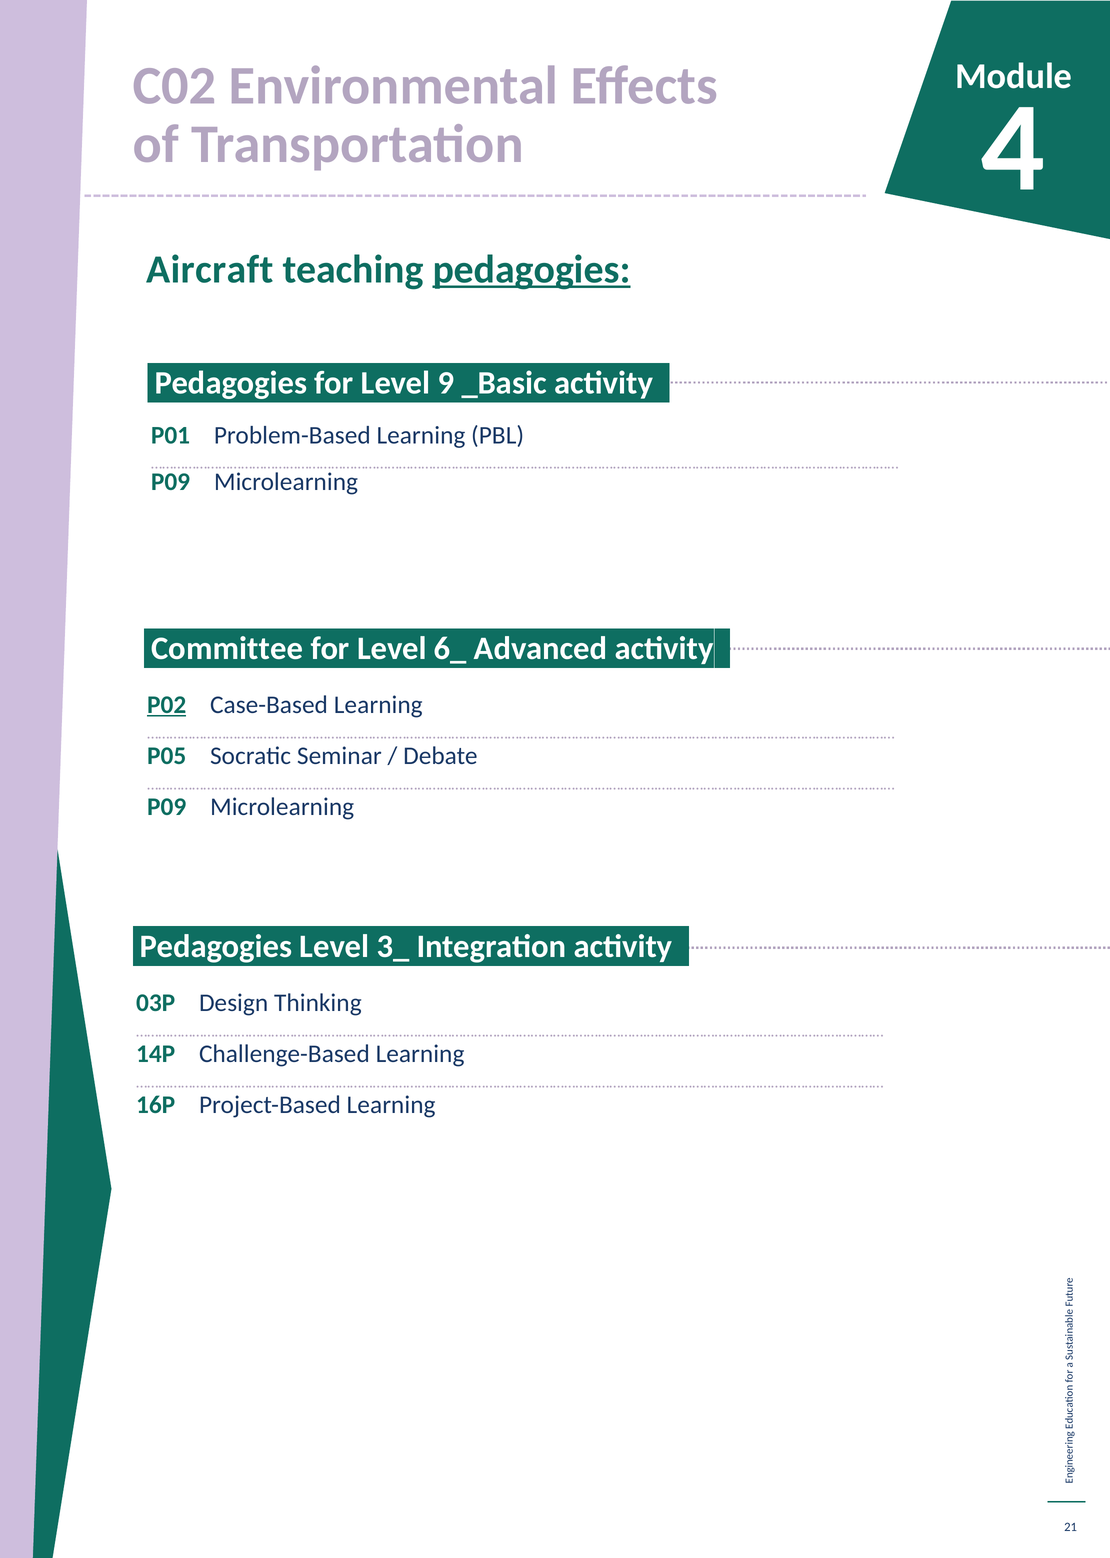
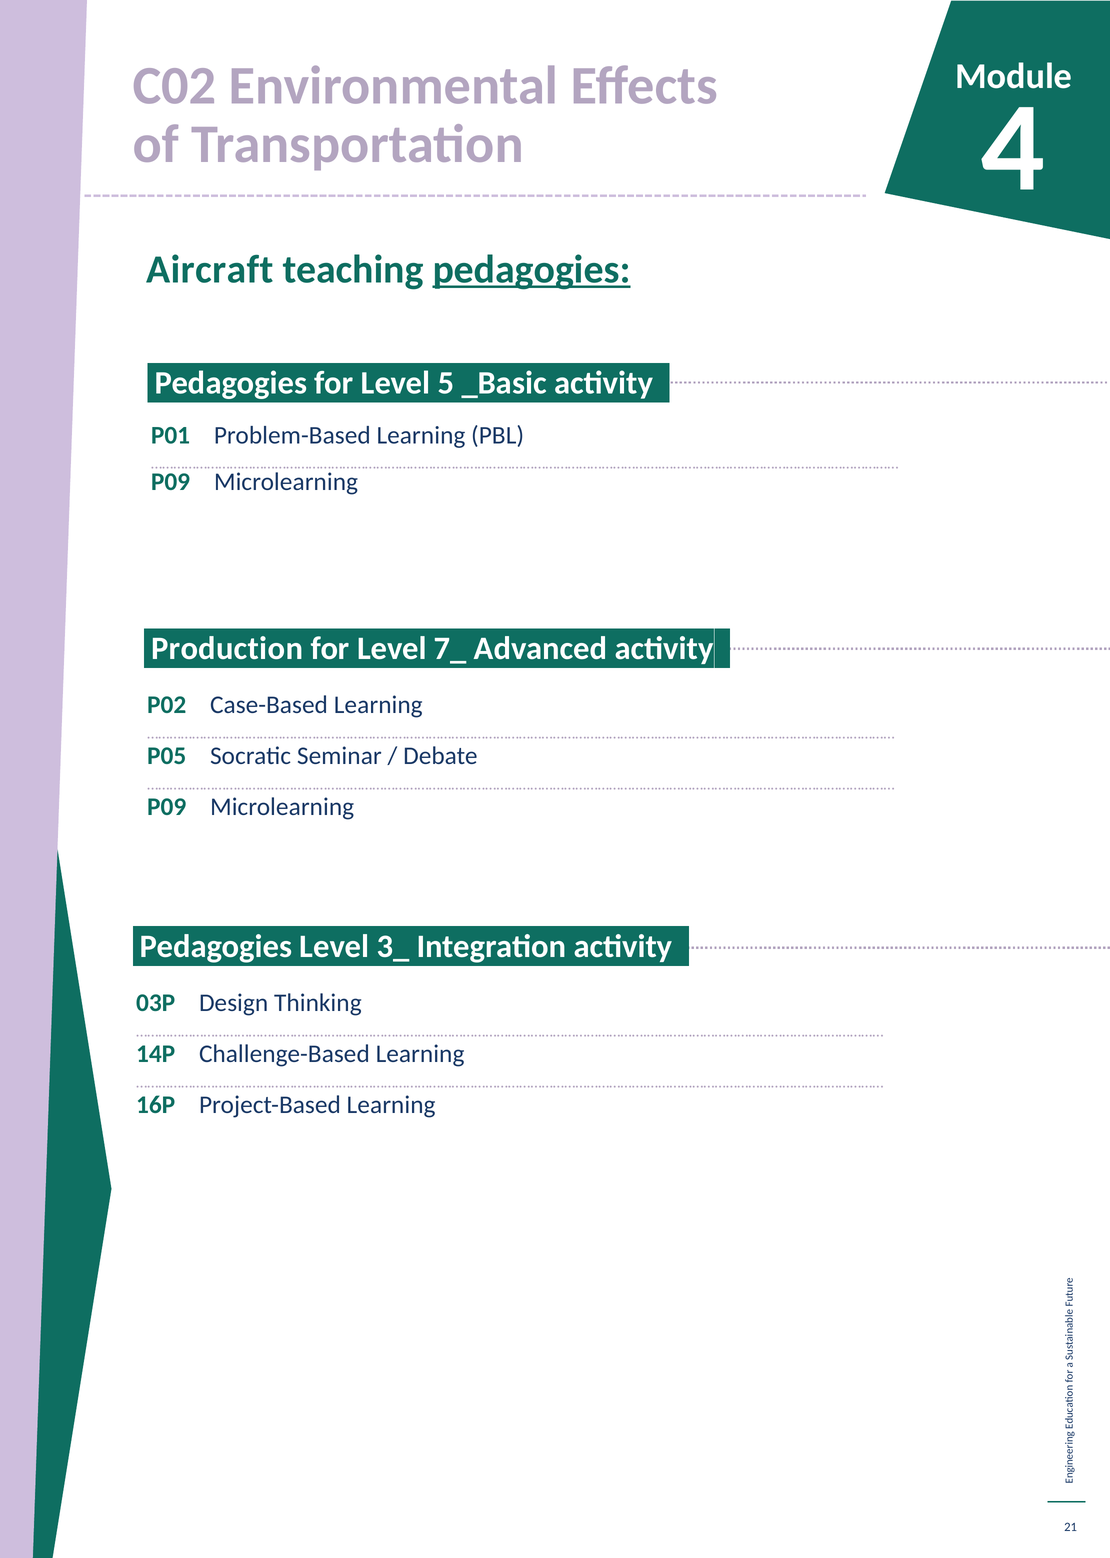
9: 9 -> 5
Committee: Committee -> Production
6_: 6_ -> 7_
P02 underline: present -> none
